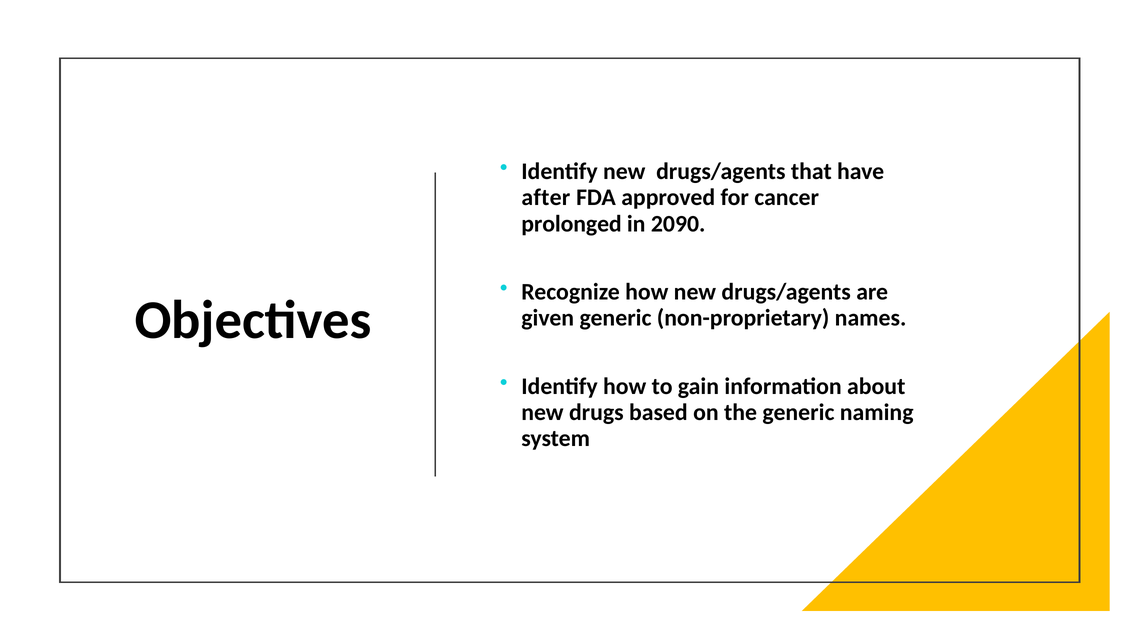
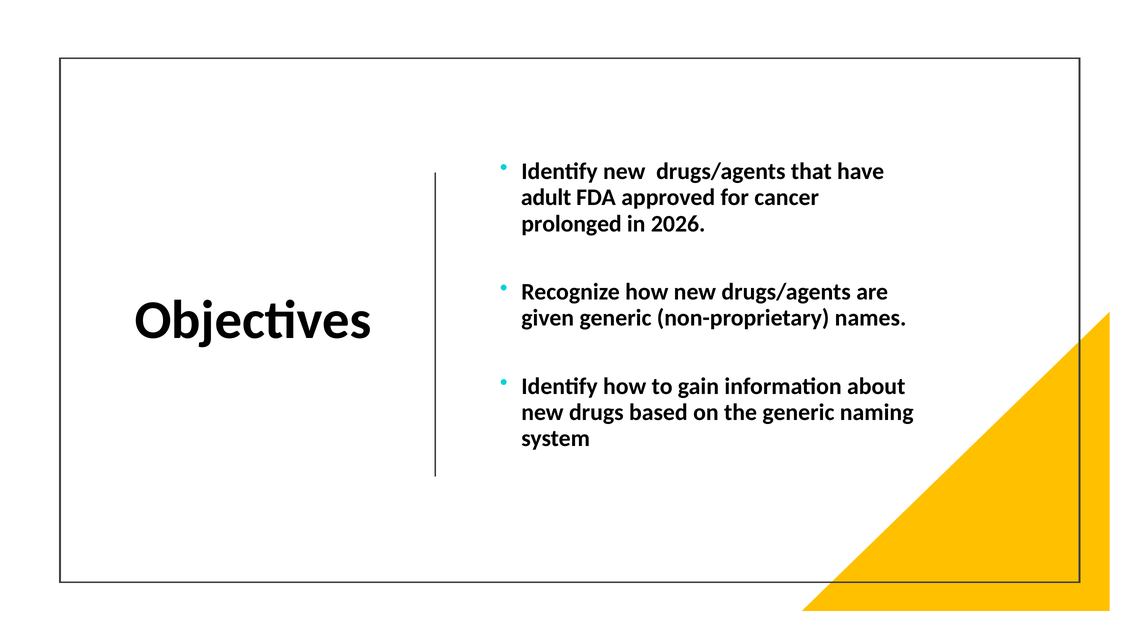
after: after -> adult
2090: 2090 -> 2026
